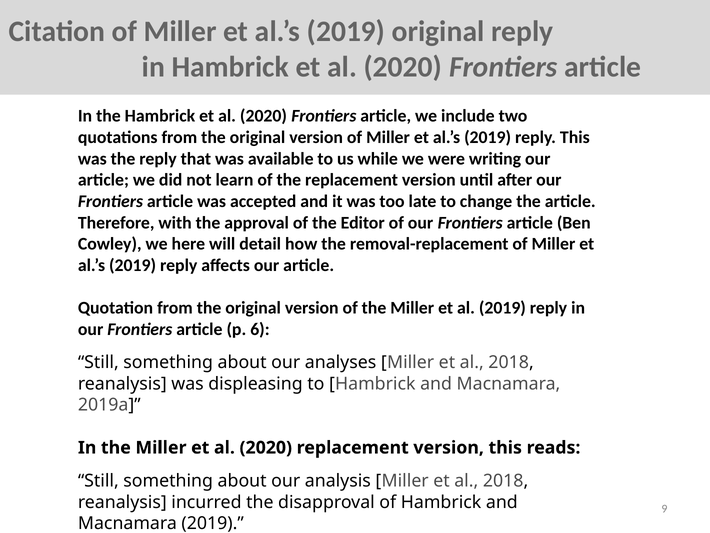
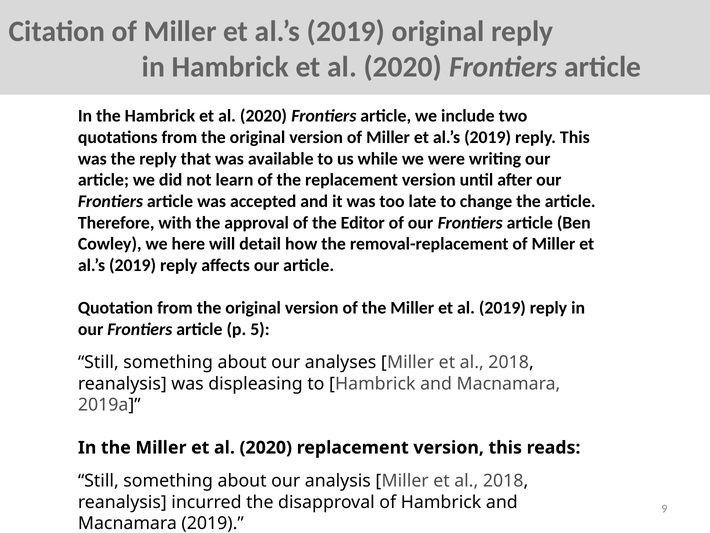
6: 6 -> 5
